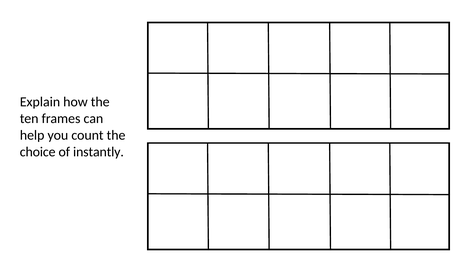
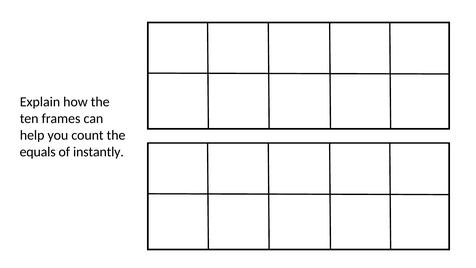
choice: choice -> equals
